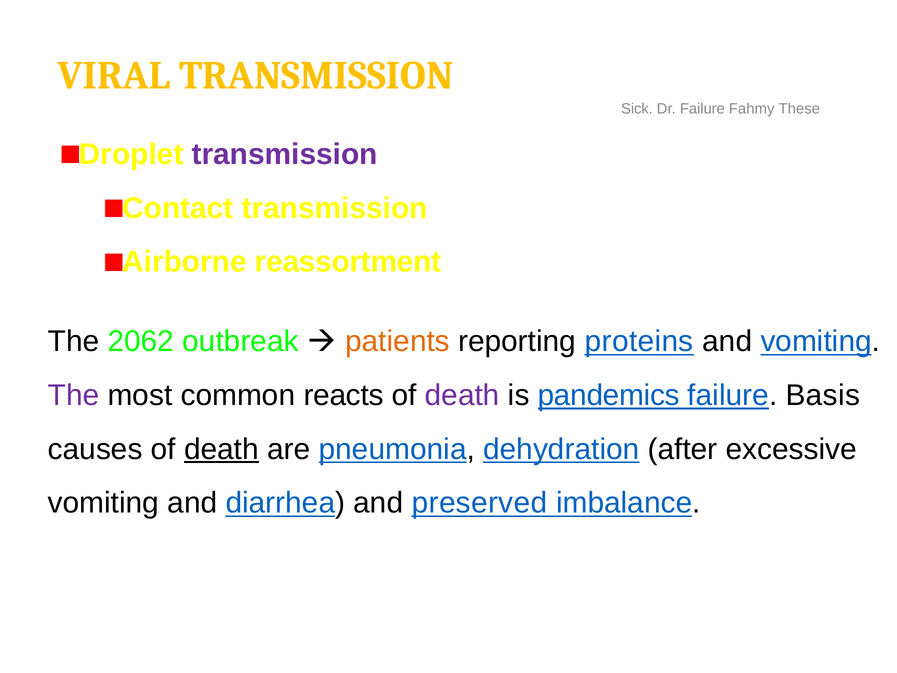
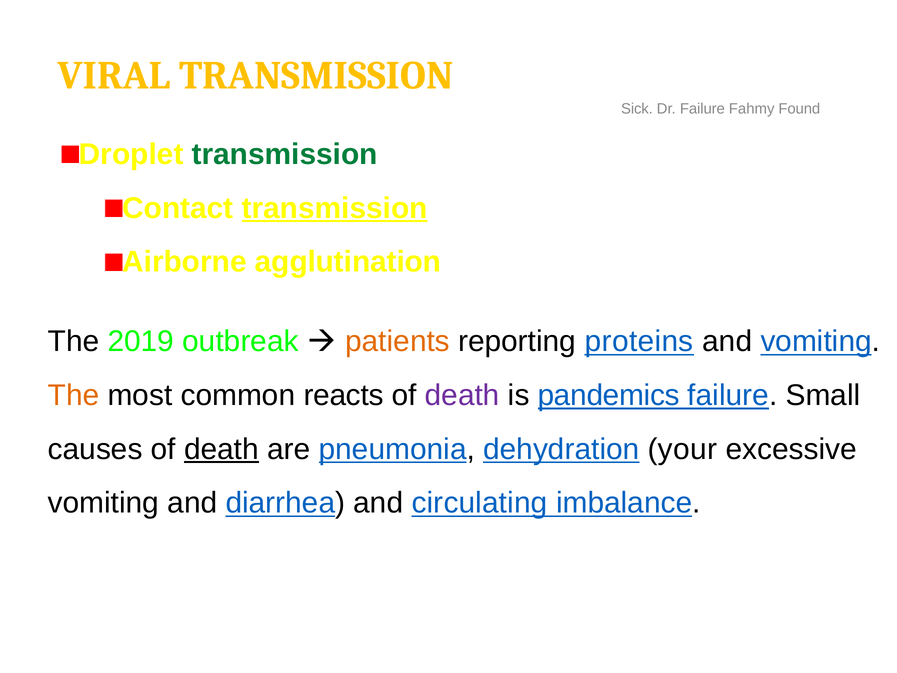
These: These -> Found
transmission at (285, 154) colour: purple -> green
transmission at (335, 208) underline: none -> present
reassortment: reassortment -> agglutination
2062: 2062 -> 2019
The at (74, 395) colour: purple -> orange
Basis: Basis -> Small
after: after -> your
preserved: preserved -> circulating
